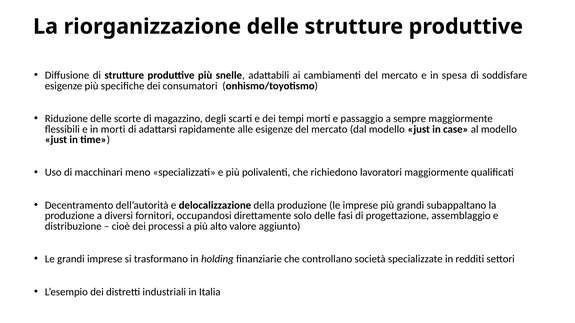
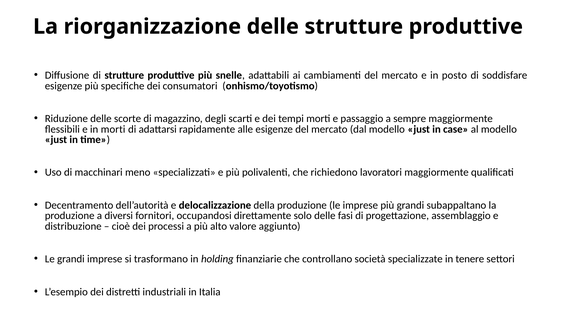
spesa: spesa -> posto
redditi: redditi -> tenere
